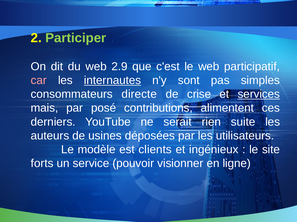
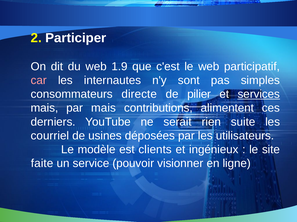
Participer colour: light green -> white
2.9: 2.9 -> 1.9
internautes underline: present -> none
crise: crise -> pilier
par posé: posé -> mais
auteurs: auteurs -> courriel
forts: forts -> faite
